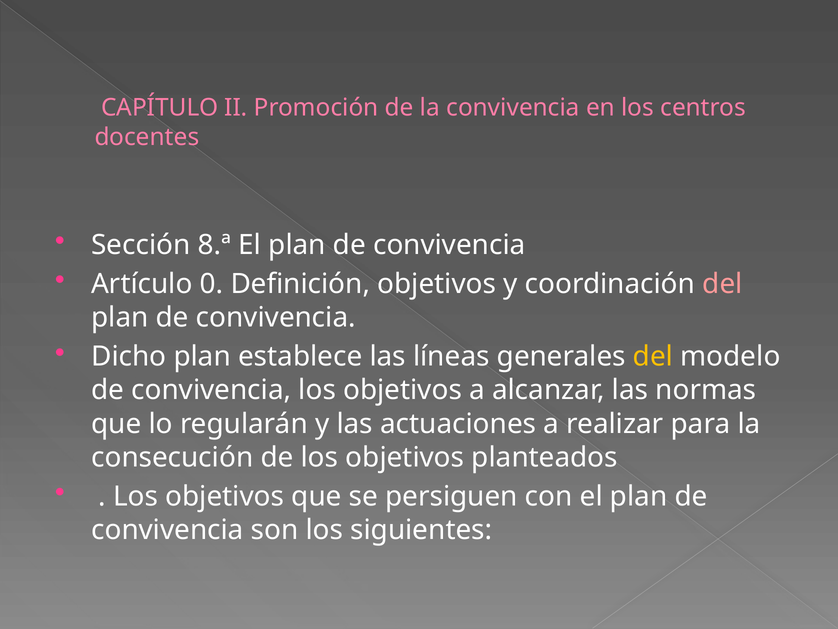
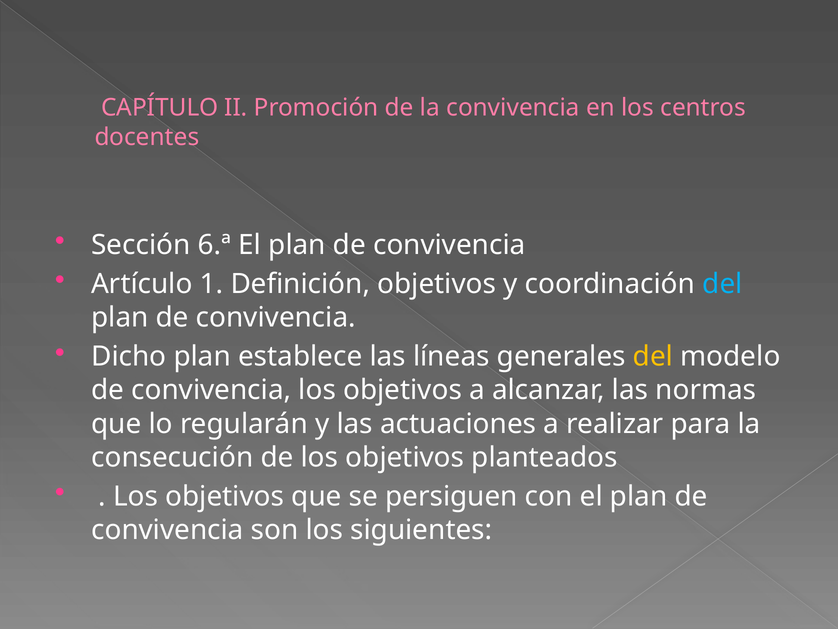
8.ª: 8.ª -> 6.ª
0: 0 -> 1
del at (722, 284) colour: pink -> light blue
